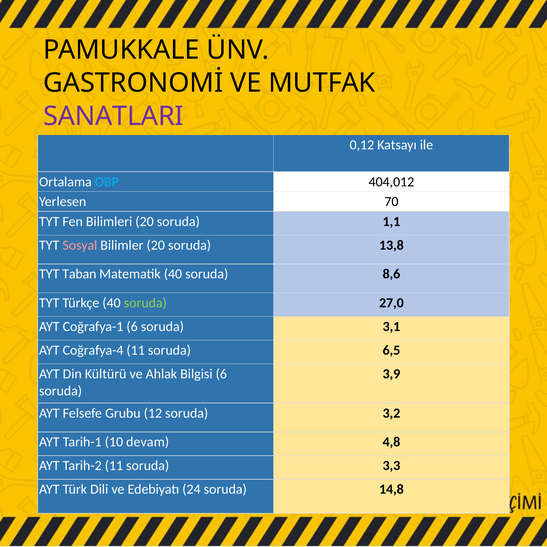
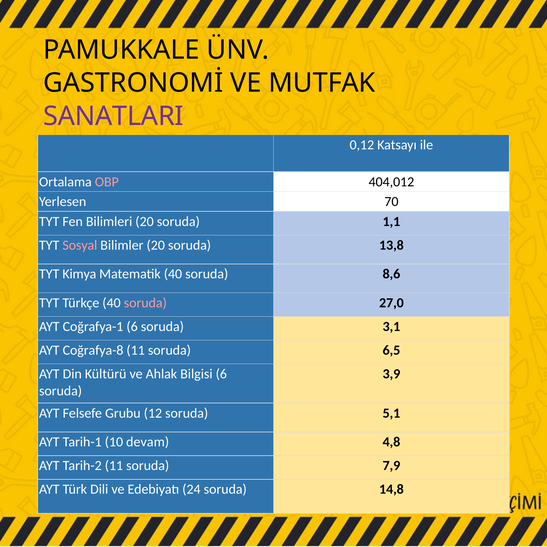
OBP colour: light blue -> pink
Taban: Taban -> Kimya
soruda at (145, 303) colour: light green -> pink
Coğrafya-4: Coğrafya-4 -> Coğrafya-8
3,2: 3,2 -> 5,1
3,3: 3,3 -> 7,9
